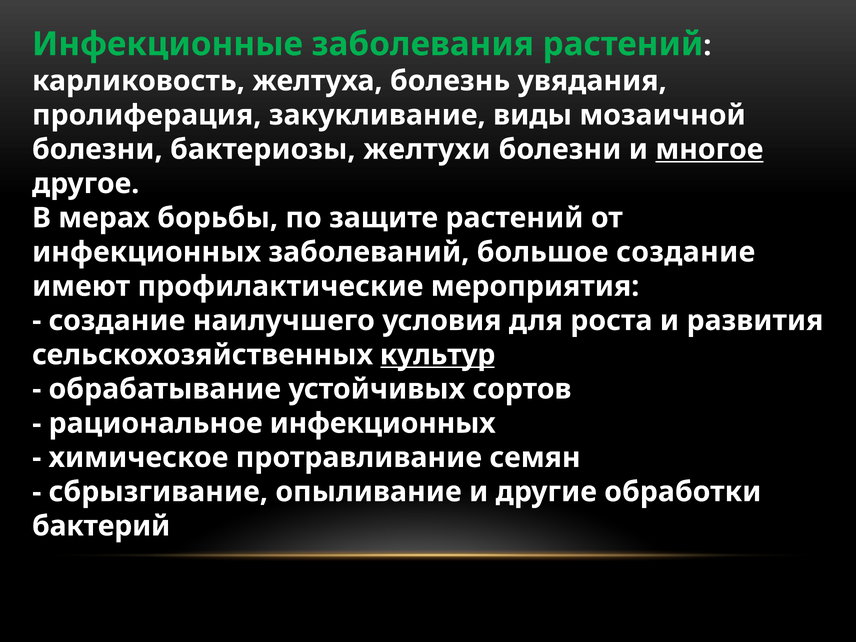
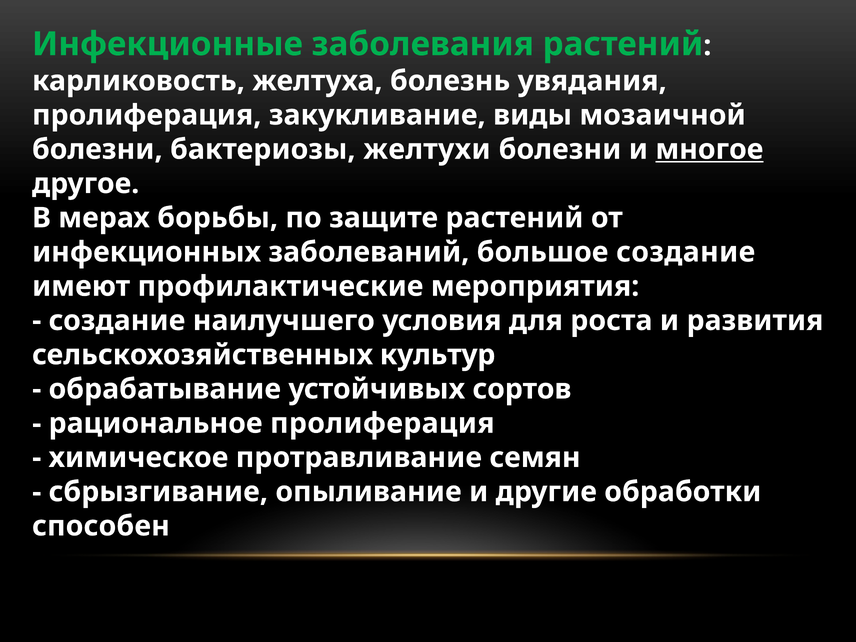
культур underline: present -> none
рациональное инфекционных: инфекционных -> пролиферация
бактерий: бактерий -> способен
